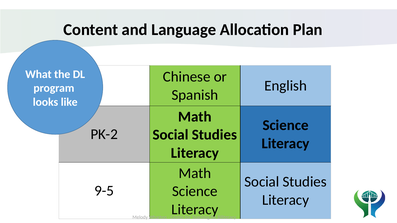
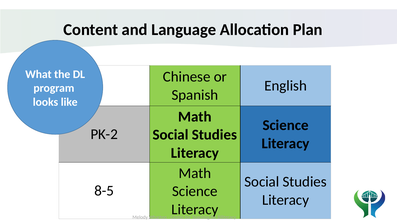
9-5: 9-5 -> 8-5
